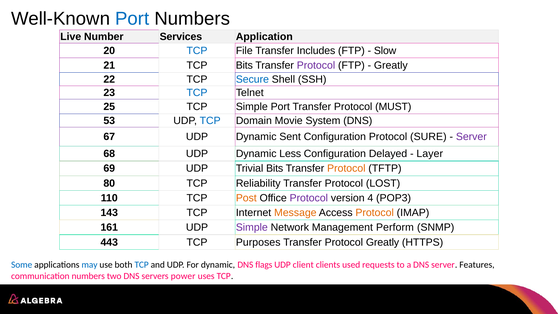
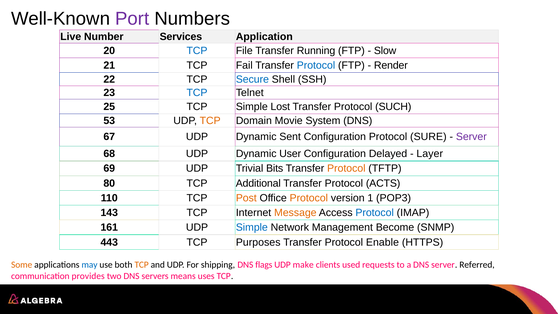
Port at (132, 19) colour: blue -> purple
Includes: Includes -> Running
TCP Bits: Bits -> Fail
Protocol at (316, 65) colour: purple -> blue
Greatly at (391, 65): Greatly -> Render
Simple Port: Port -> Lost
MUST: MUST -> SUCH
TCP at (210, 121) colour: blue -> orange
Less: Less -> User
Reliability: Reliability -> Additional
LOST: LOST -> ACTS
Protocol at (309, 198) colour: purple -> orange
4: 4 -> 1
Protocol at (375, 213) colour: orange -> blue
Simple at (252, 227) colour: purple -> blue
Perform: Perform -> Become
Protocol Greatly: Greatly -> Enable
Some colour: blue -> orange
TCP at (142, 265) colour: blue -> orange
For dynamic: dynamic -> shipping
client: client -> make
Features: Features -> Referred
communication numbers: numbers -> provides
power: power -> means
